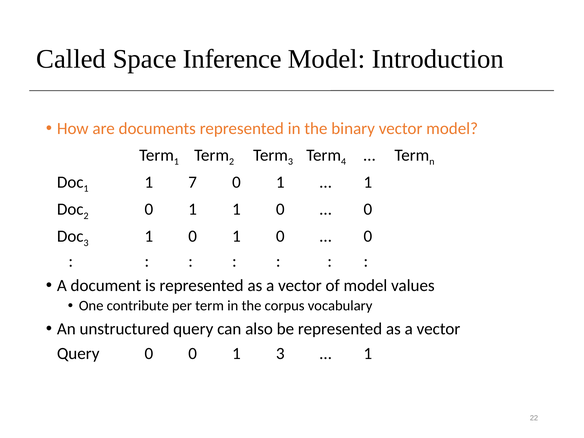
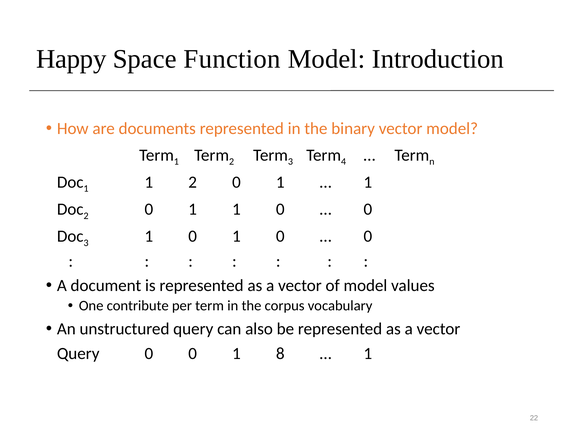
Called: Called -> Happy
Inference: Inference -> Function
1 7: 7 -> 2
1 3: 3 -> 8
